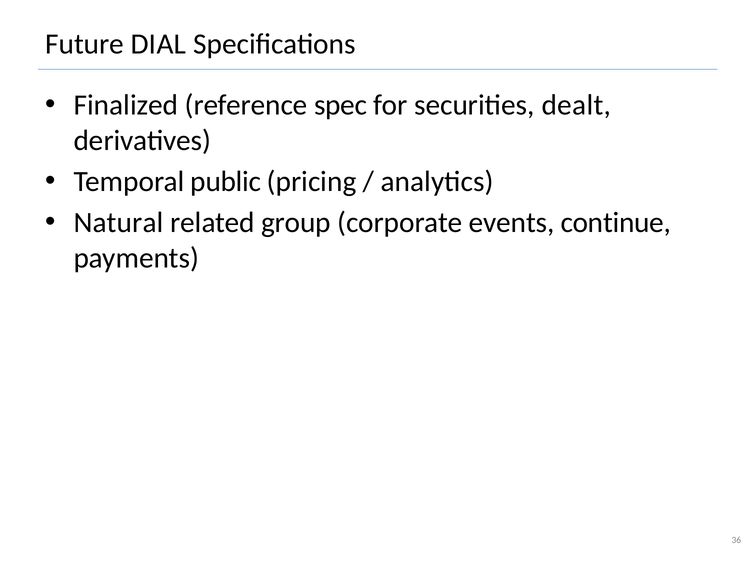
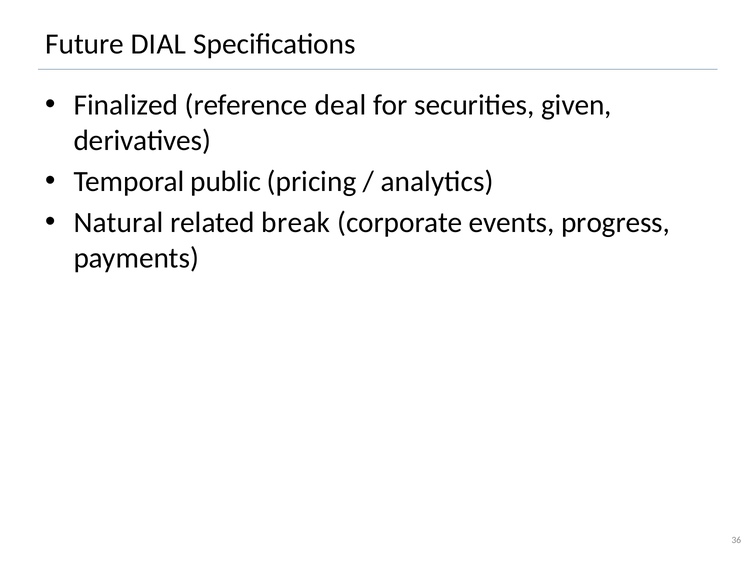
spec: spec -> deal
dealt: dealt -> given
group: group -> break
continue: continue -> progress
